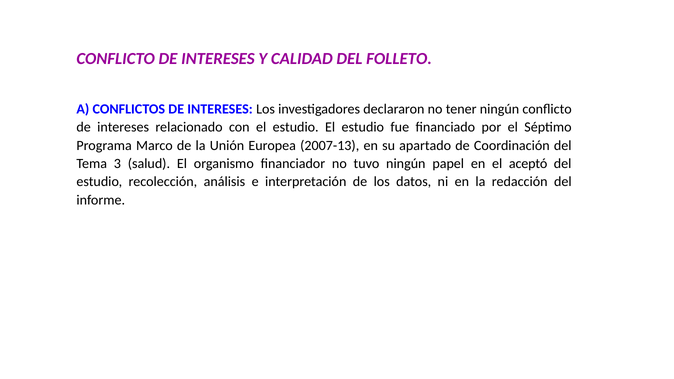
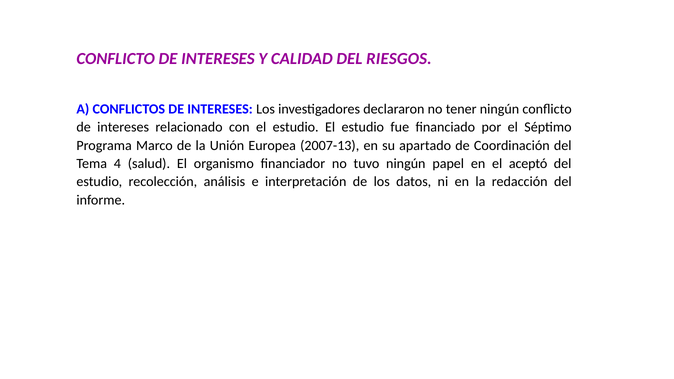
FOLLETO: FOLLETO -> RIESGOS
3: 3 -> 4
